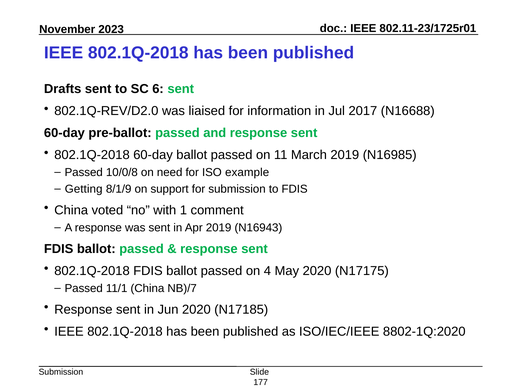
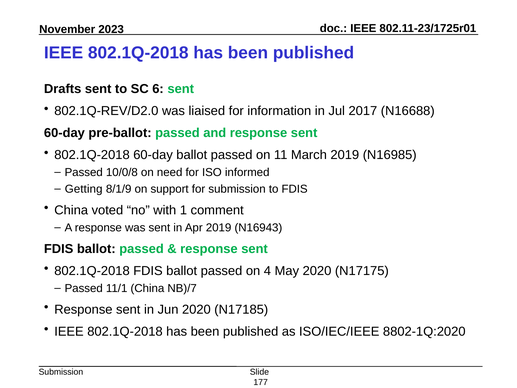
example: example -> informed
